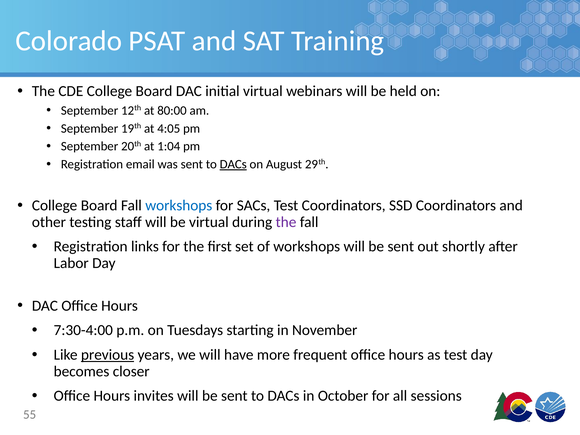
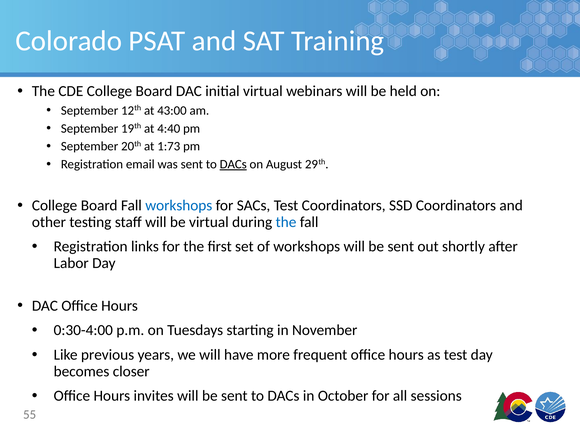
80:00: 80:00 -> 43:00
4:05: 4:05 -> 4:40
1:04: 1:04 -> 1:73
the at (286, 222) colour: purple -> blue
7:30-4:00: 7:30-4:00 -> 0:30-4:00
previous underline: present -> none
